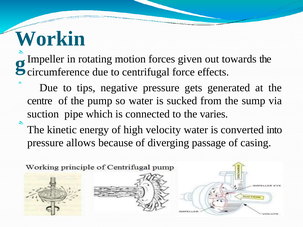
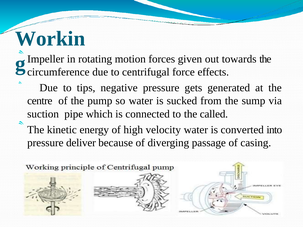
varies: varies -> called
allows: allows -> deliver
